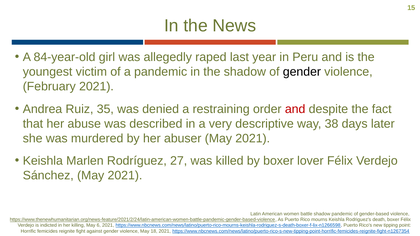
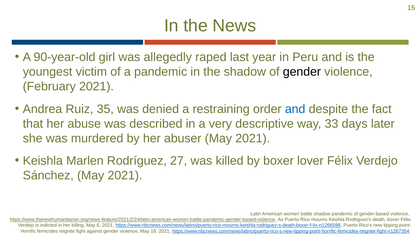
84-year-old: 84-year-old -> 90-year-old
and at (295, 109) colour: red -> blue
38: 38 -> 33
